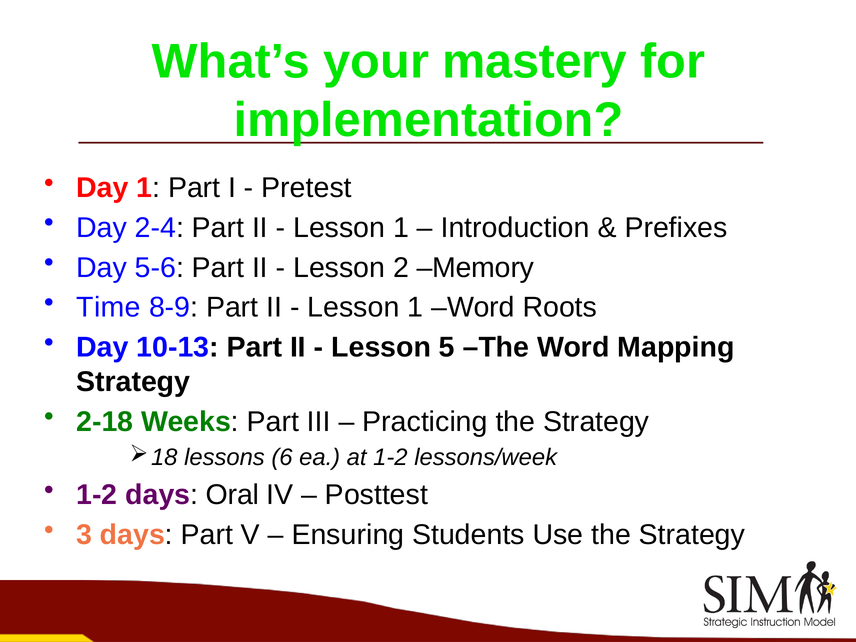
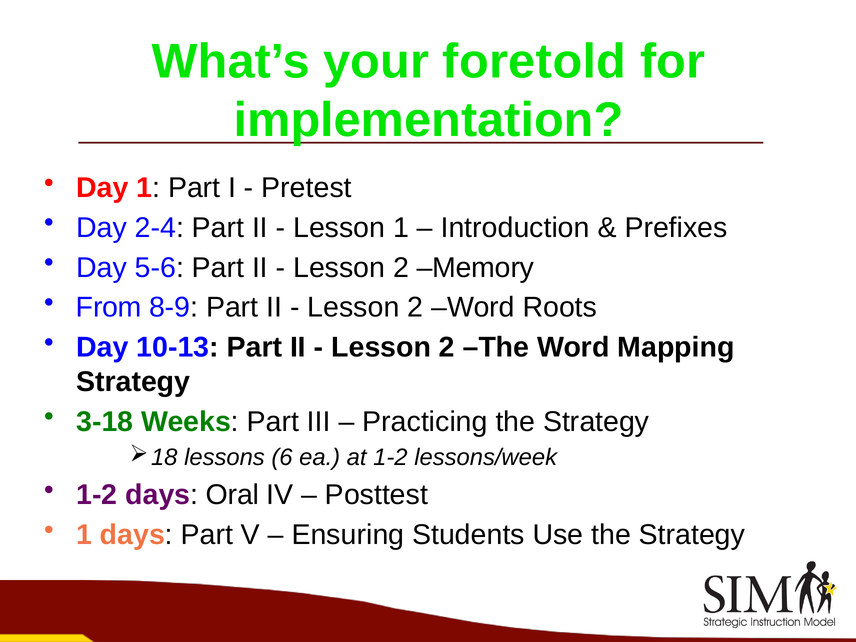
mastery: mastery -> foretold
Time: Time -> From
1 at (415, 308): 1 -> 2
5 at (447, 348): 5 -> 2
2-18: 2-18 -> 3-18
3 at (84, 535): 3 -> 1
